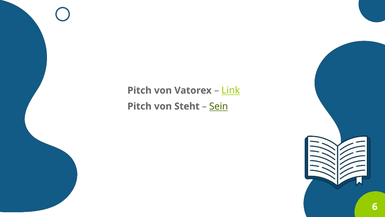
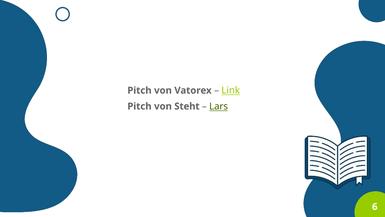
Sein: Sein -> Lars
